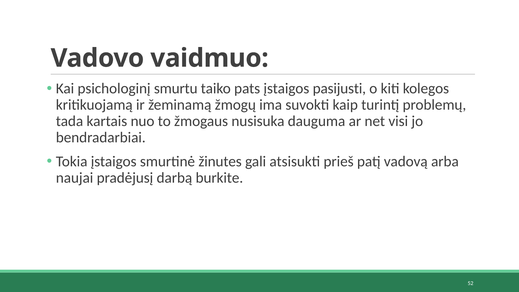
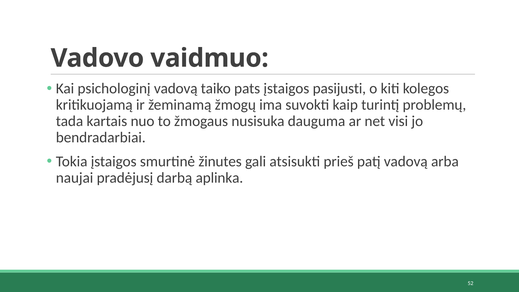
psichologinį smurtu: smurtu -> vadovą
burkite: burkite -> aplinka
